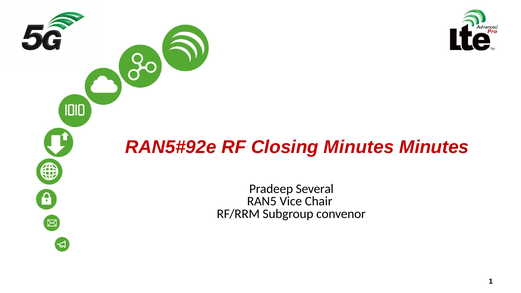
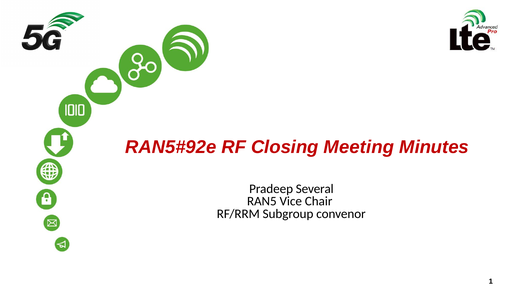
Minutes at (359, 147): Minutes -> Meeting
